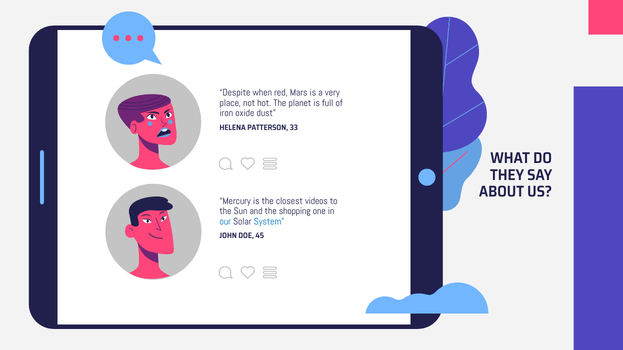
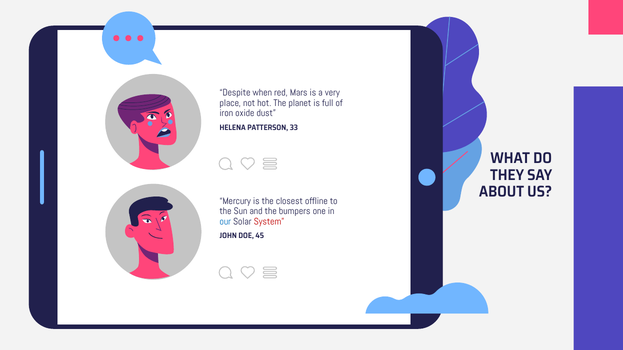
videos: videos -> offline
shopping: shopping -> bumpers
System colour: blue -> red
